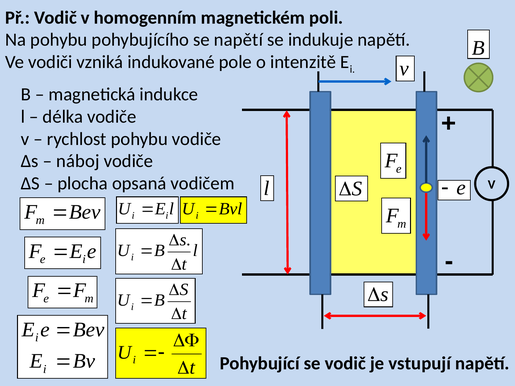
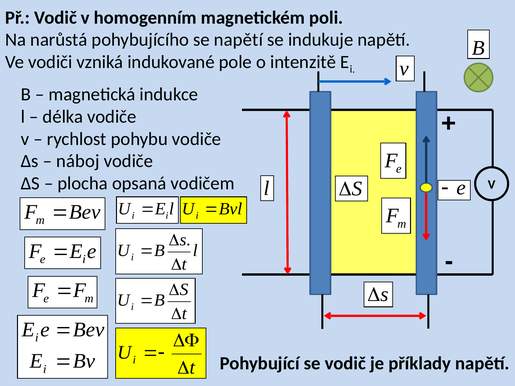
Na pohybu: pohybu -> narůstá
vstupují: vstupují -> příklady
